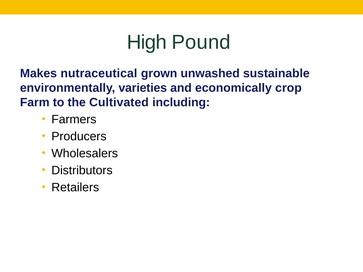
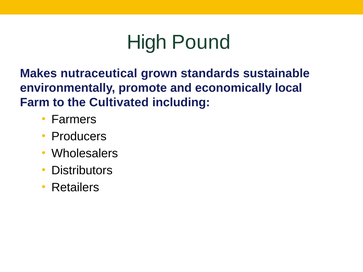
unwashed: unwashed -> standards
varieties: varieties -> promote
crop: crop -> local
